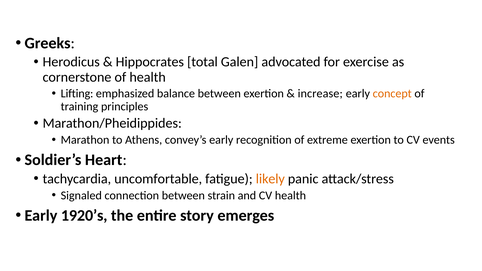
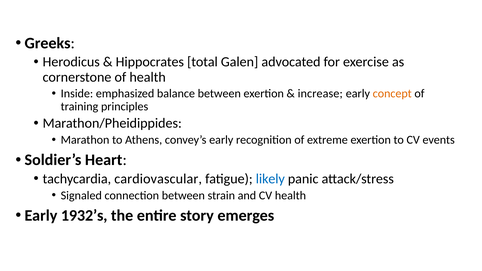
Lifting: Lifting -> Inside
uncomfortable: uncomfortable -> cardiovascular
likely colour: orange -> blue
1920’s: 1920’s -> 1932’s
